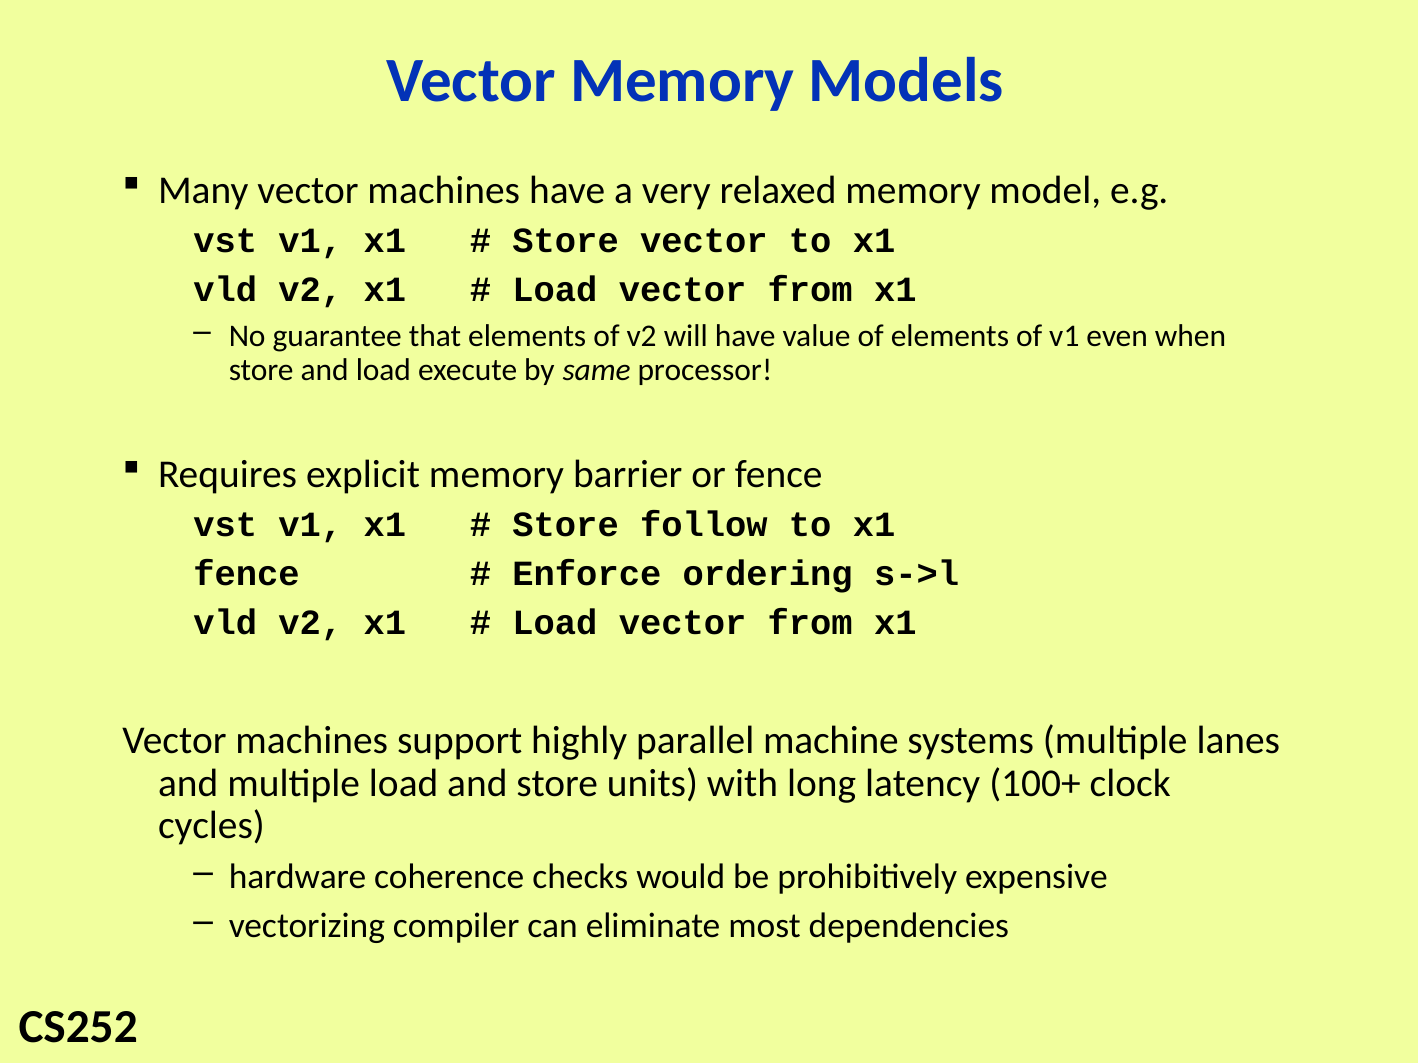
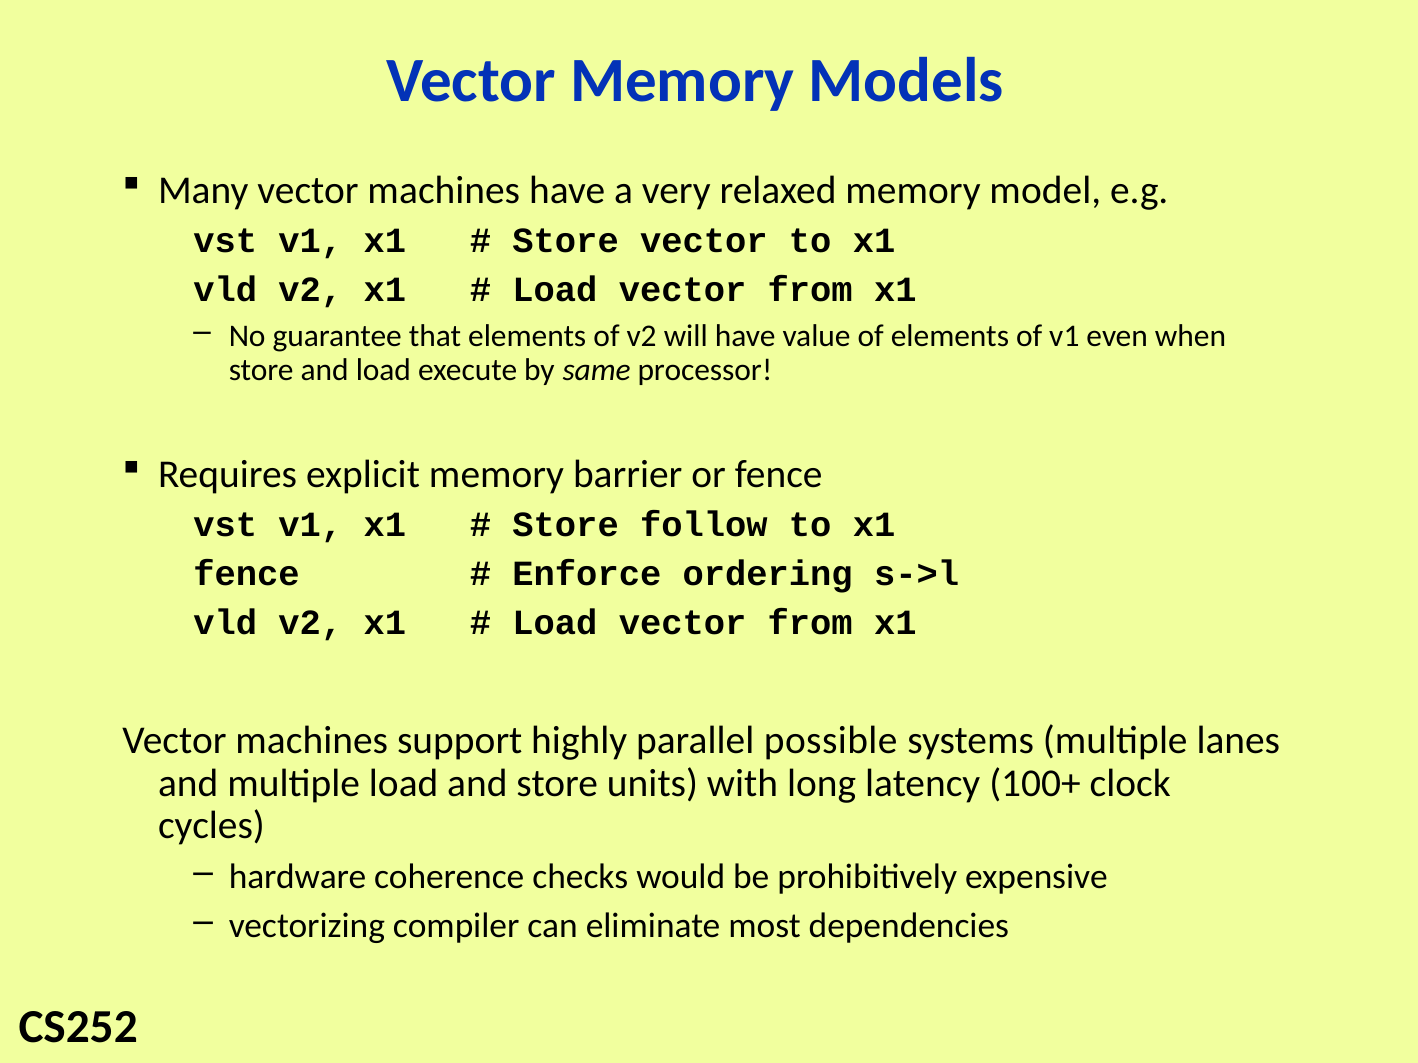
machine: machine -> possible
